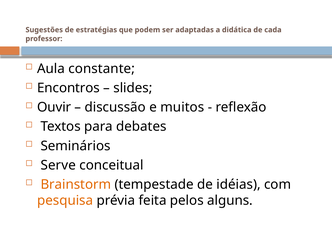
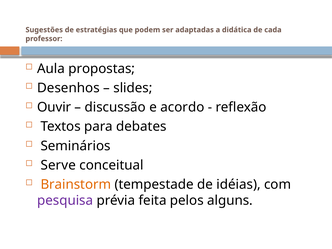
constante: constante -> propostas
Encontros: Encontros -> Desenhos
muitos: muitos -> acordo
pesquisa colour: orange -> purple
